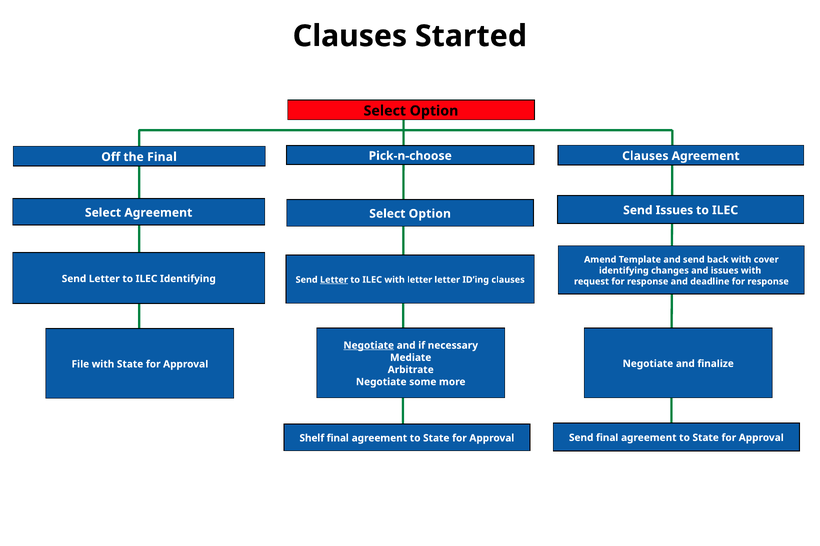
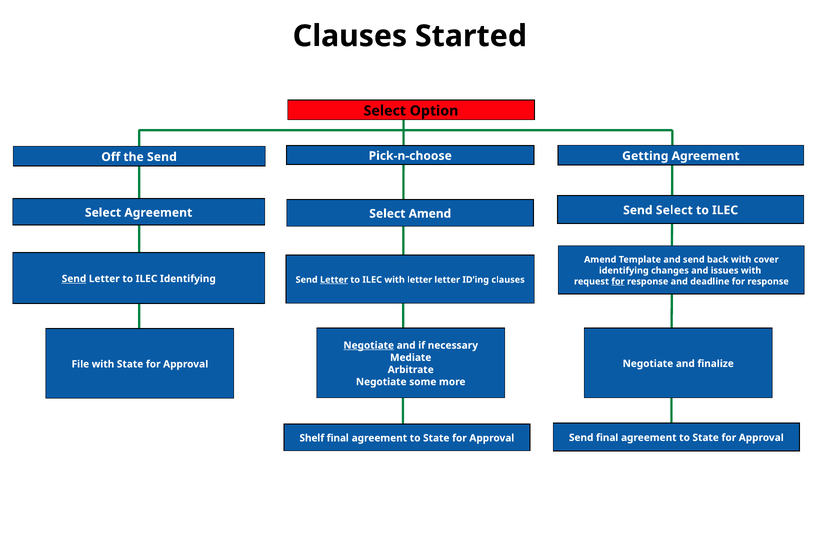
Pick-n-choose Clauses: Clauses -> Getting
the Final: Final -> Send
Option at (430, 214): Option -> Amend
Issues at (674, 210): Issues -> Select
Send at (74, 279) underline: none -> present
for at (618, 282) underline: none -> present
